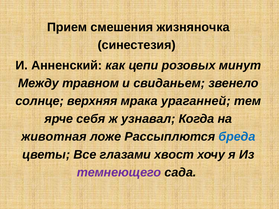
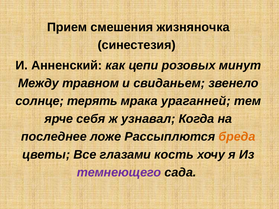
верхняя: верхняя -> терять
животная: животная -> последнее
бреда colour: blue -> orange
хвост: хвост -> кость
